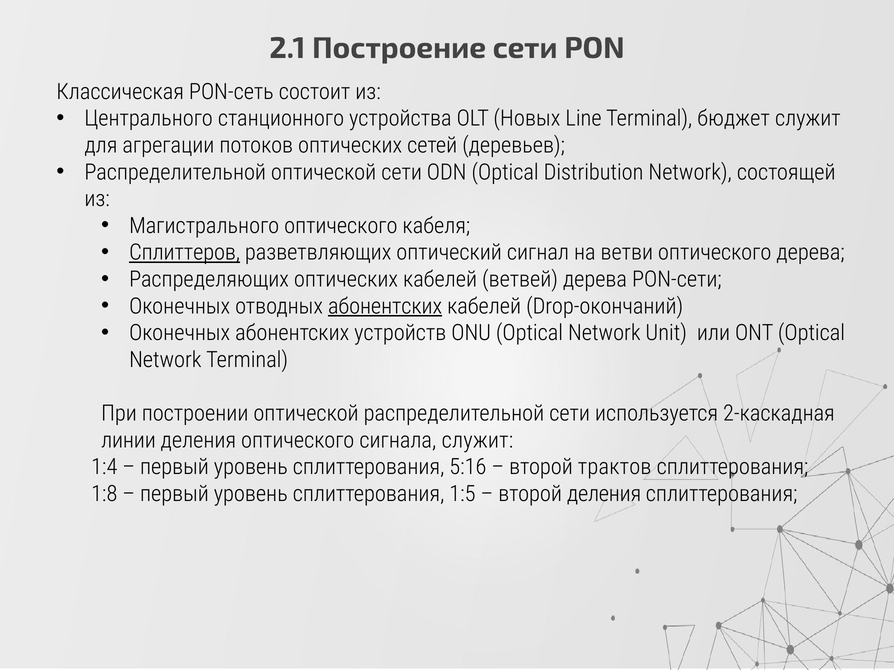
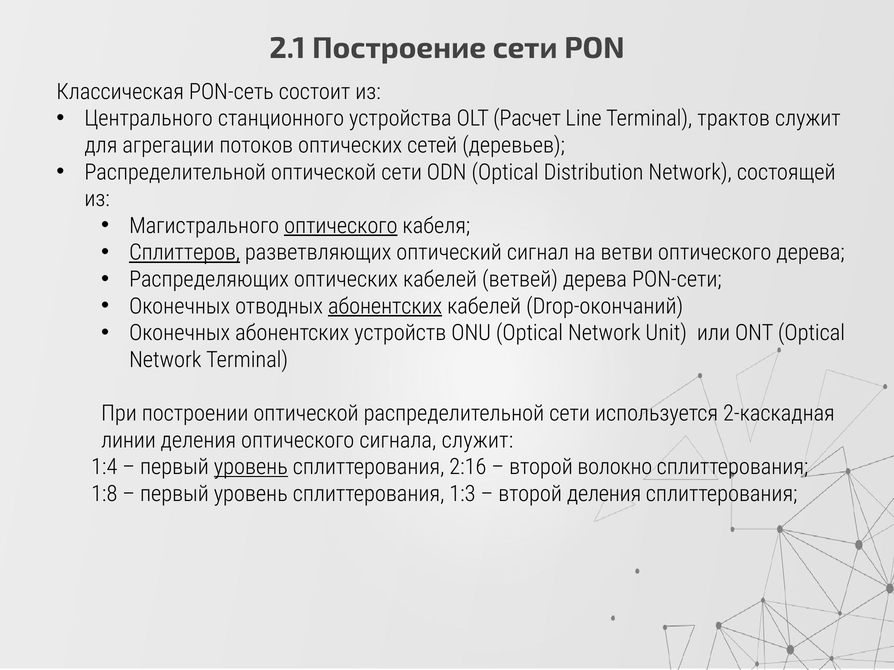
Новых: Новых -> Расчет
бюджет: бюджет -> трактов
оптического at (341, 226) underline: none -> present
уровень at (251, 467) underline: none -> present
5:16: 5:16 -> 2:16
трактов: трактов -> волокно
1:5: 1:5 -> 1:3
